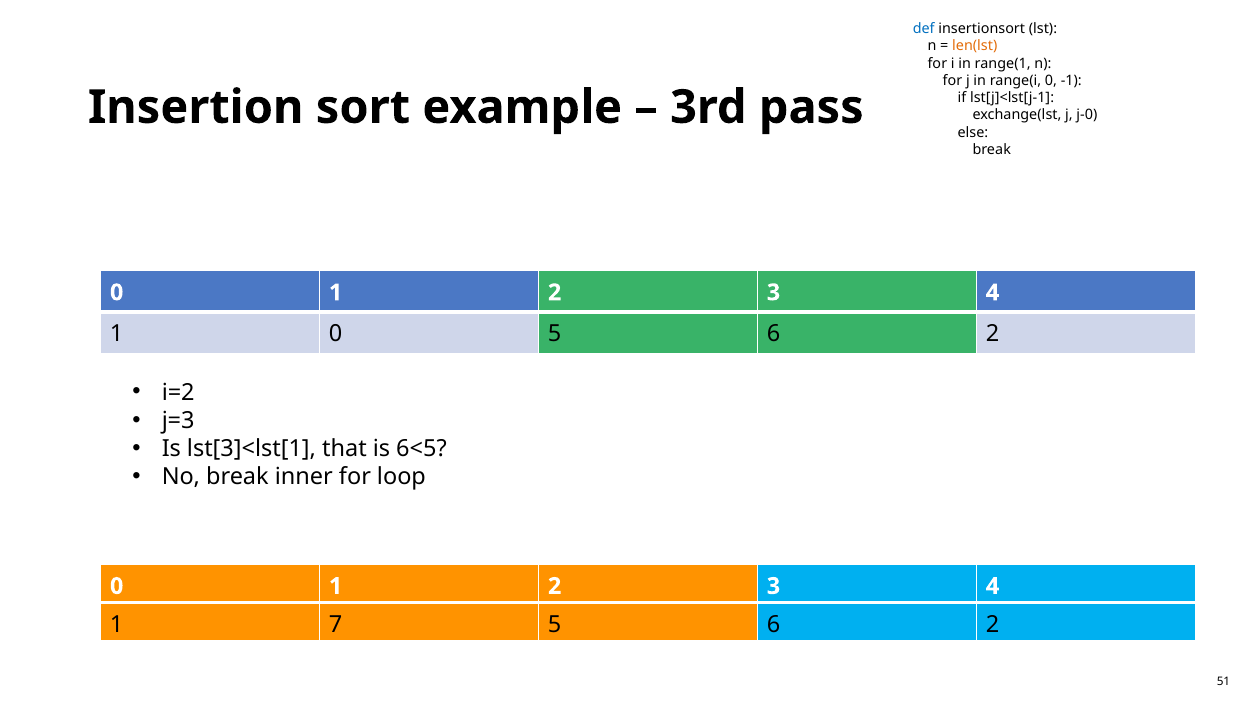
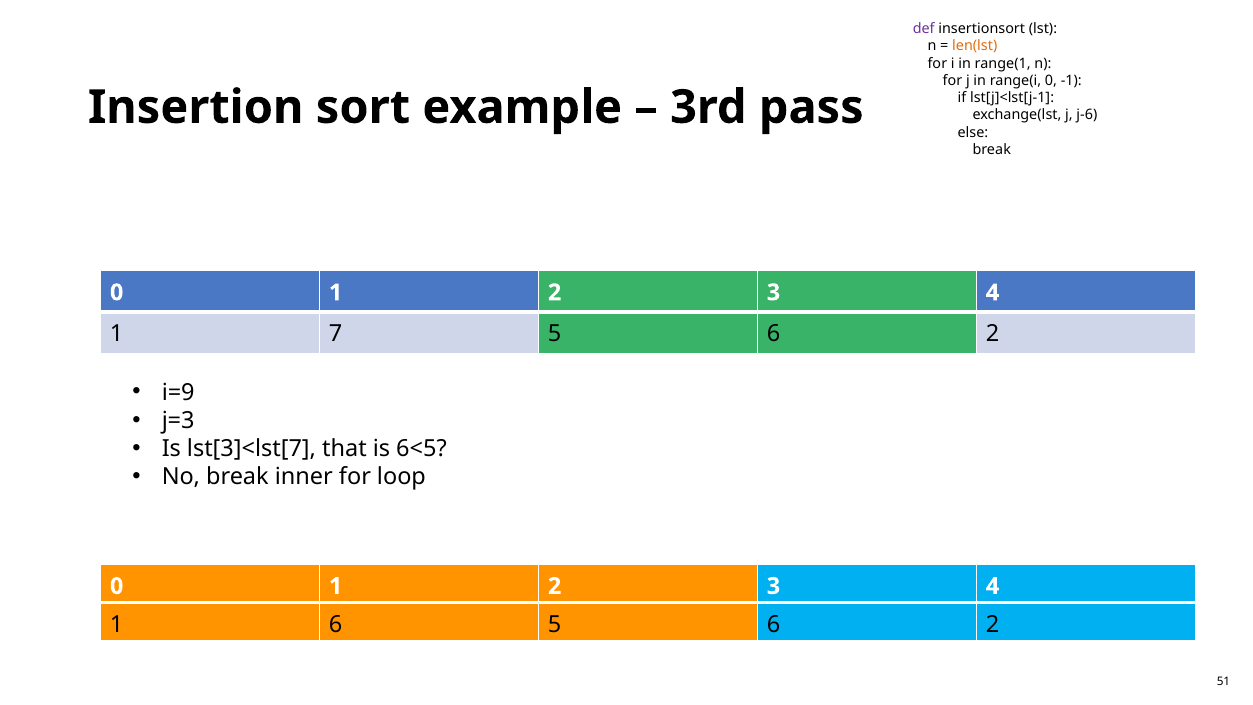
def colour: blue -> purple
j-0: j-0 -> j-6
1 0: 0 -> 7
i=2: i=2 -> i=9
lst[3]<lst[1: lst[3]<lst[1 -> lst[3]<lst[7
1 7: 7 -> 6
